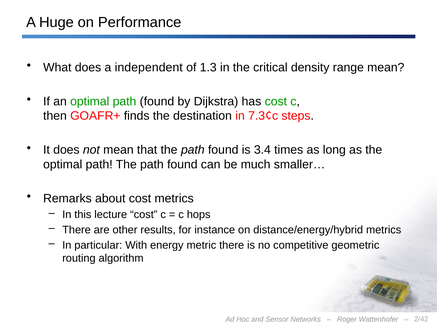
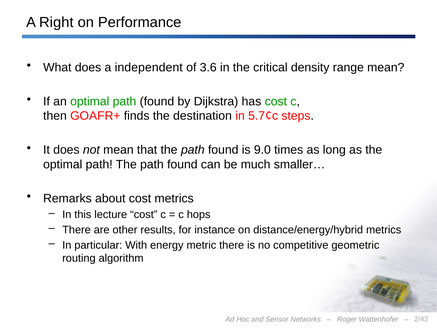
Huge: Huge -> Right
1.3: 1.3 -> 3.6
7.3: 7.3 -> 5.7
3.4: 3.4 -> 9.0
